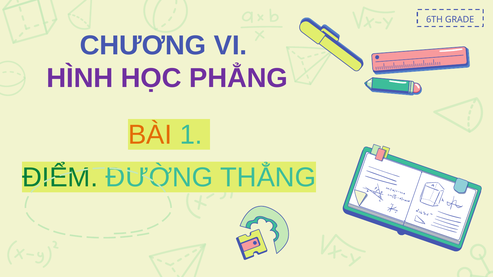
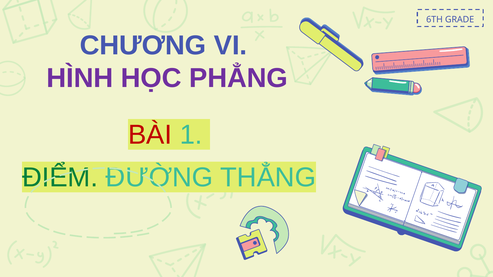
BÀI colour: orange -> red
